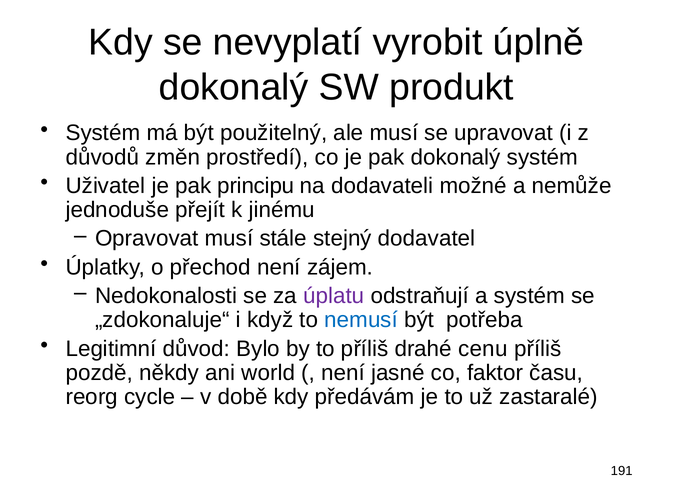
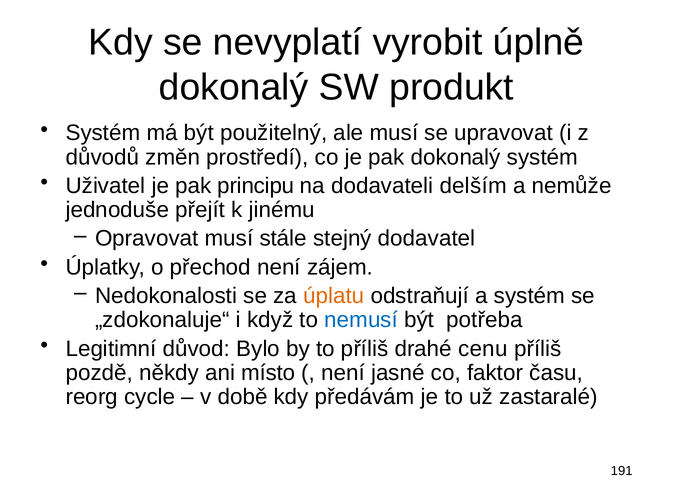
možné: možné -> delším
úplatu colour: purple -> orange
world: world -> místo
